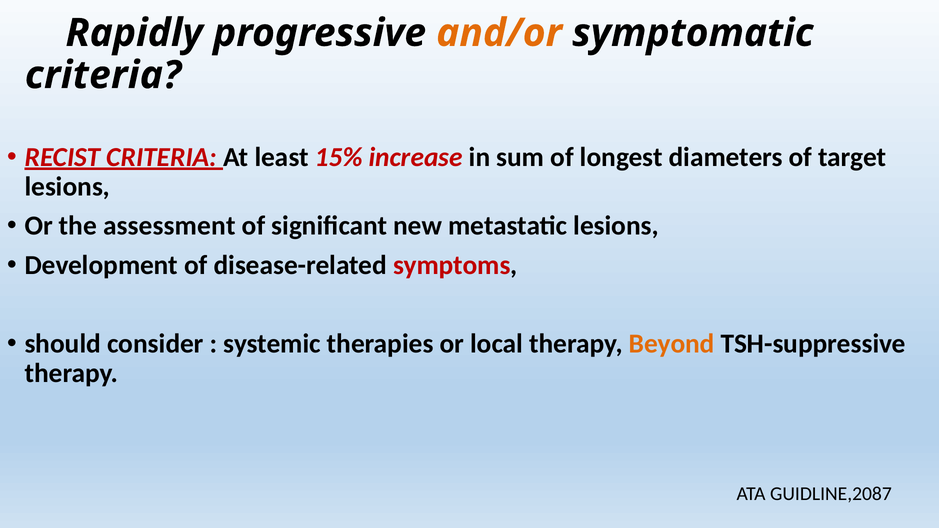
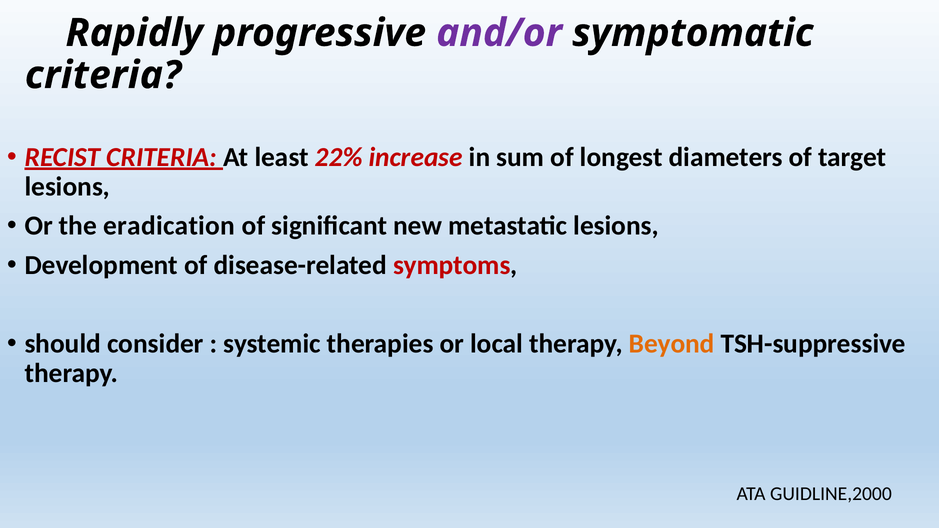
and/or colour: orange -> purple
15%: 15% -> 22%
assessment: assessment -> eradication
GUIDLINE,2087: GUIDLINE,2087 -> GUIDLINE,2000
